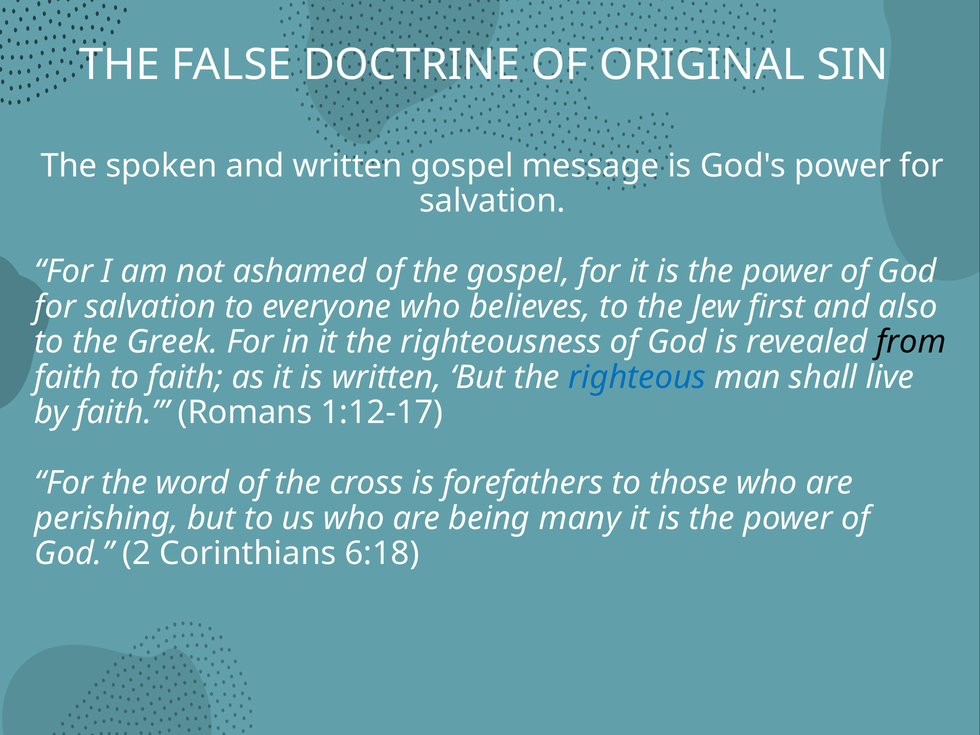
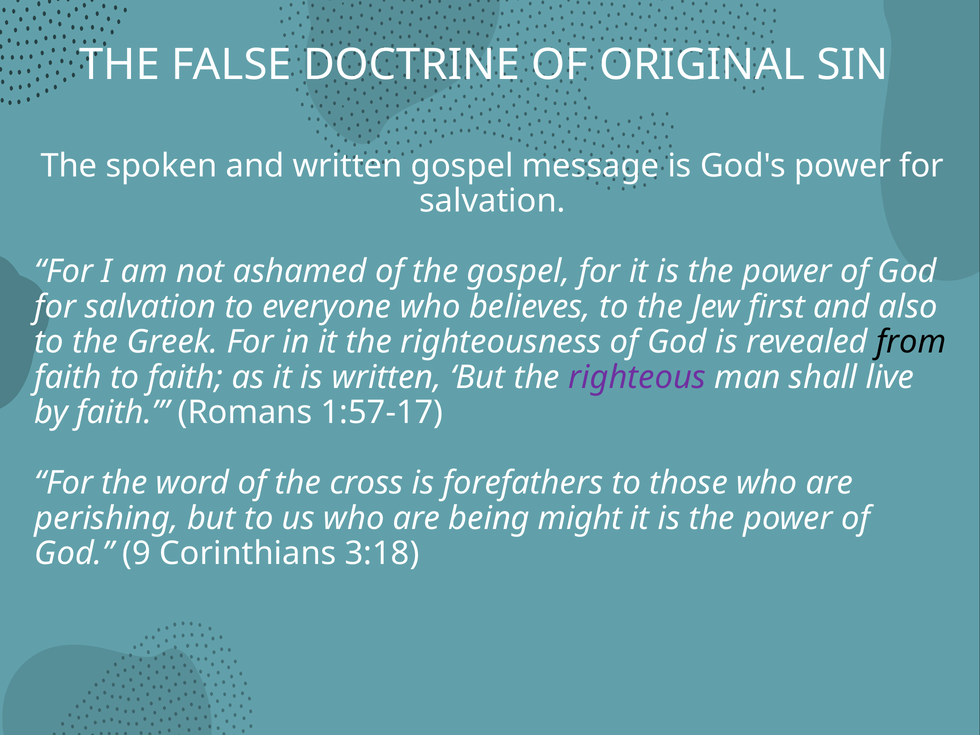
righteous colour: blue -> purple
1:12-17: 1:12-17 -> 1:57-17
many: many -> might
2: 2 -> 9
6:18: 6:18 -> 3:18
